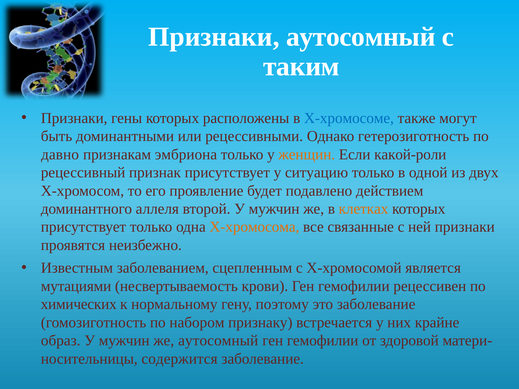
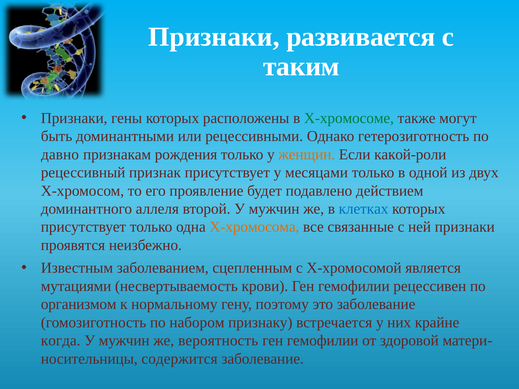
Признаки аутосомный: аутосомный -> развивается
Х-хромосоме colour: blue -> green
эмбриона: эмбриона -> рождения
ситуацию: ситуацию -> месяцами
клетках colour: orange -> blue
химических: химических -> организмом
образ: образ -> когда
же аутосомный: аутосомный -> вероятность
